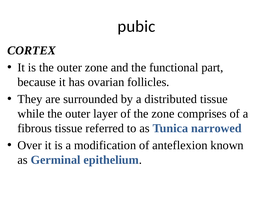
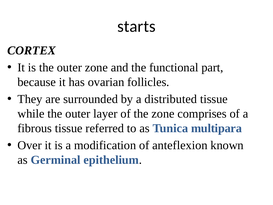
pubic: pubic -> starts
narrowed: narrowed -> multipara
